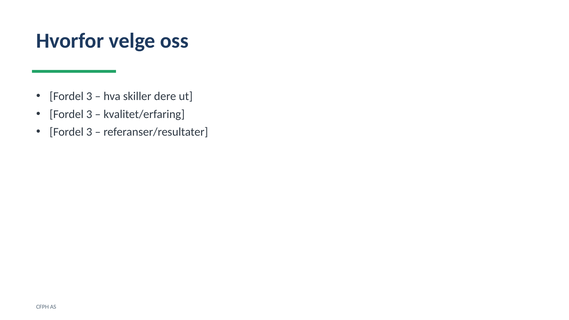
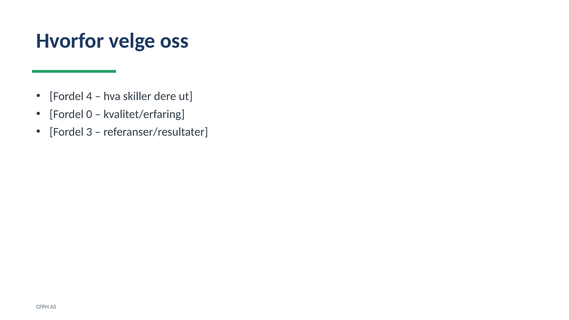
3 at (89, 96): 3 -> 4
3 at (89, 114): 3 -> 0
